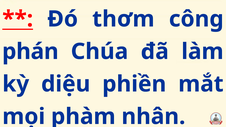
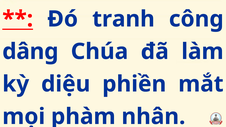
thơm: thơm -> tranh
phán: phán -> dâng
